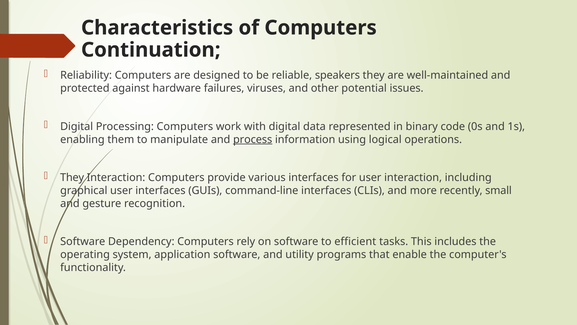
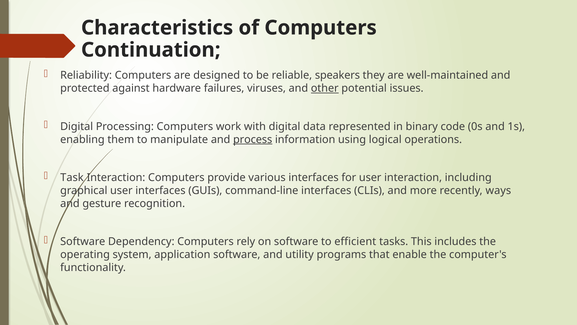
other underline: none -> present
They at (72, 177): They -> Task
small: small -> ways
